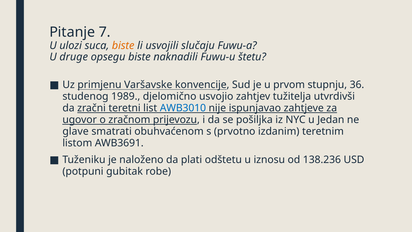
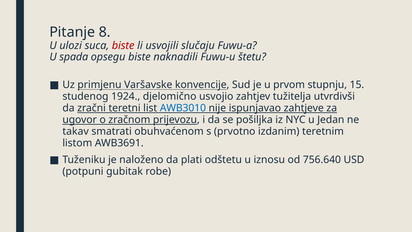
7: 7 -> 8
biste at (123, 45) colour: orange -> red
druge: druge -> spada
36: 36 -> 15
1989: 1989 -> 1924
glave: glave -> takav
138.236: 138.236 -> 756.640
